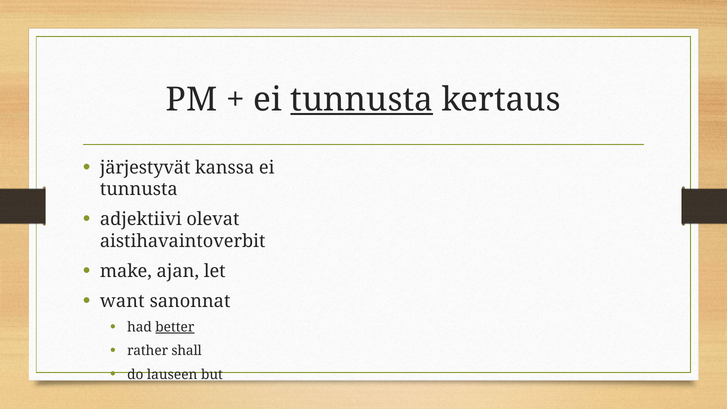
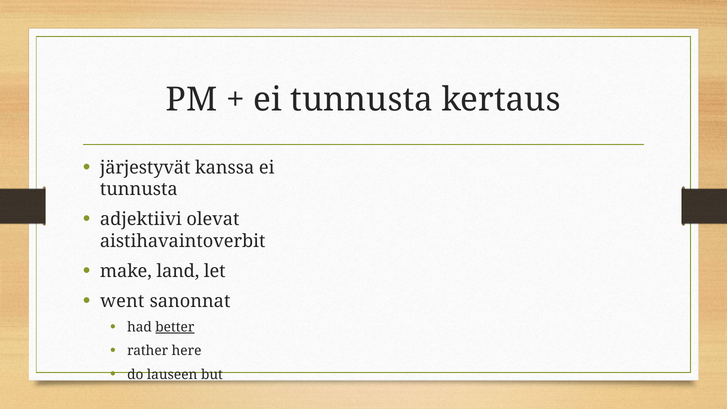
tunnusta at (362, 100) underline: present -> none
ajan: ajan -> land
want: want -> went
shall: shall -> here
